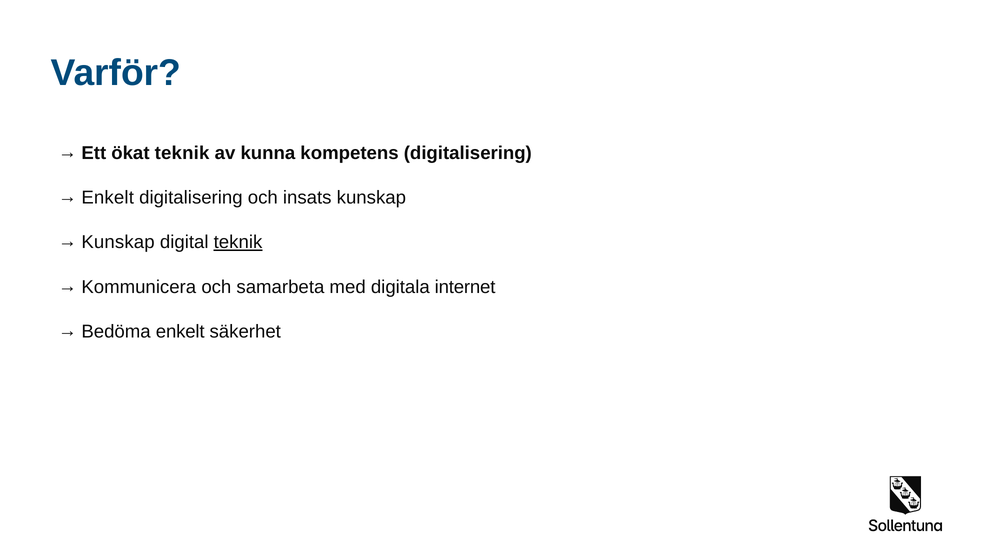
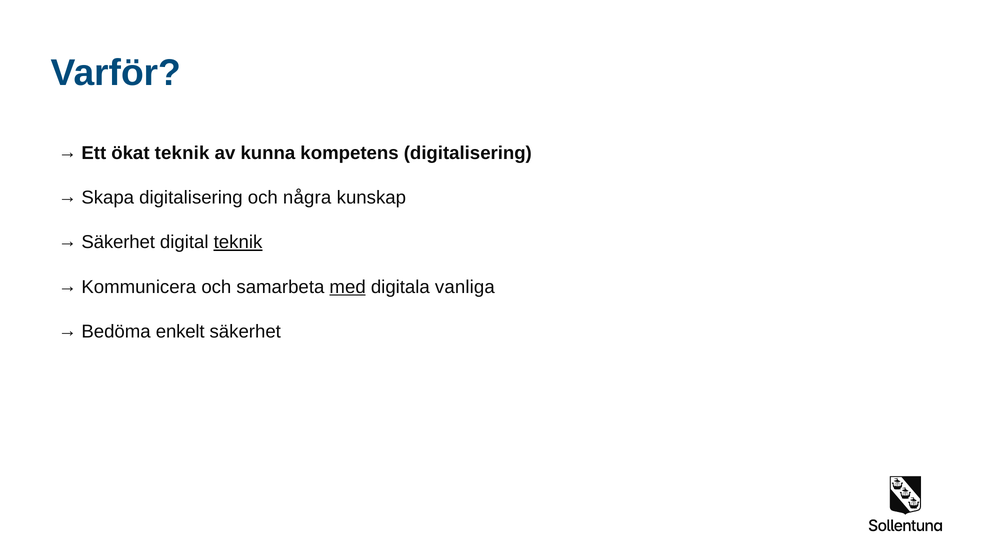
Enkelt at (108, 198): Enkelt -> Skapa
insats: insats -> några
Kunskap at (118, 242): Kunskap -> Säkerhet
med underline: none -> present
internet: internet -> vanliga
